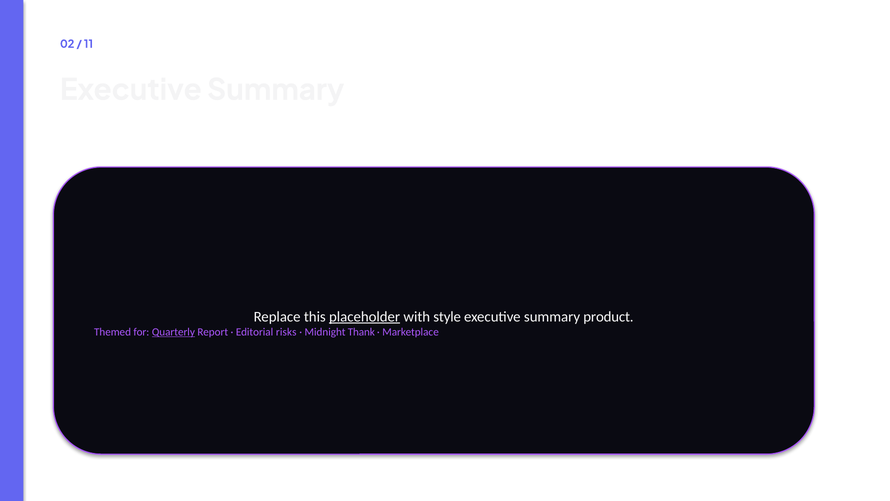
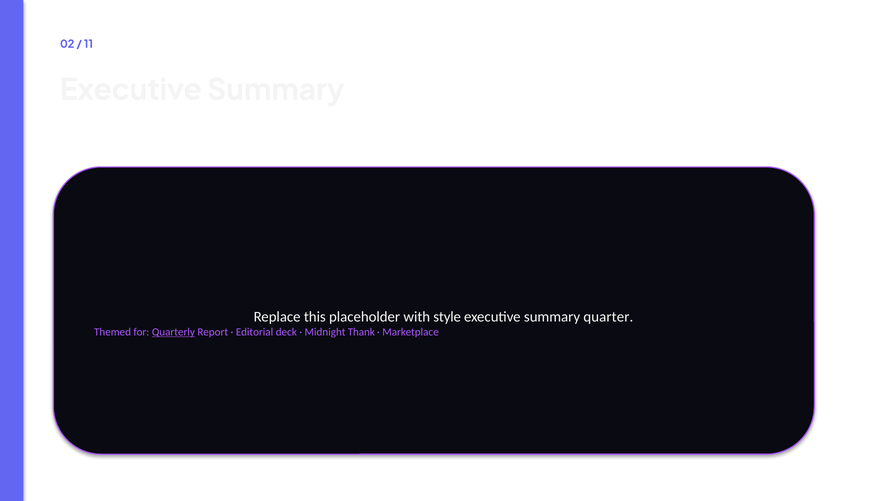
placeholder underline: present -> none
product: product -> quarter
risks: risks -> deck
